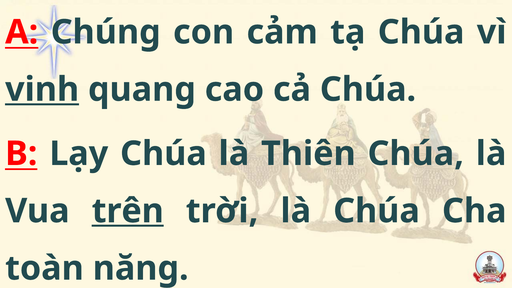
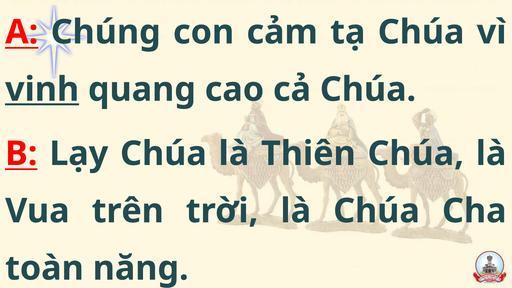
trên underline: present -> none
